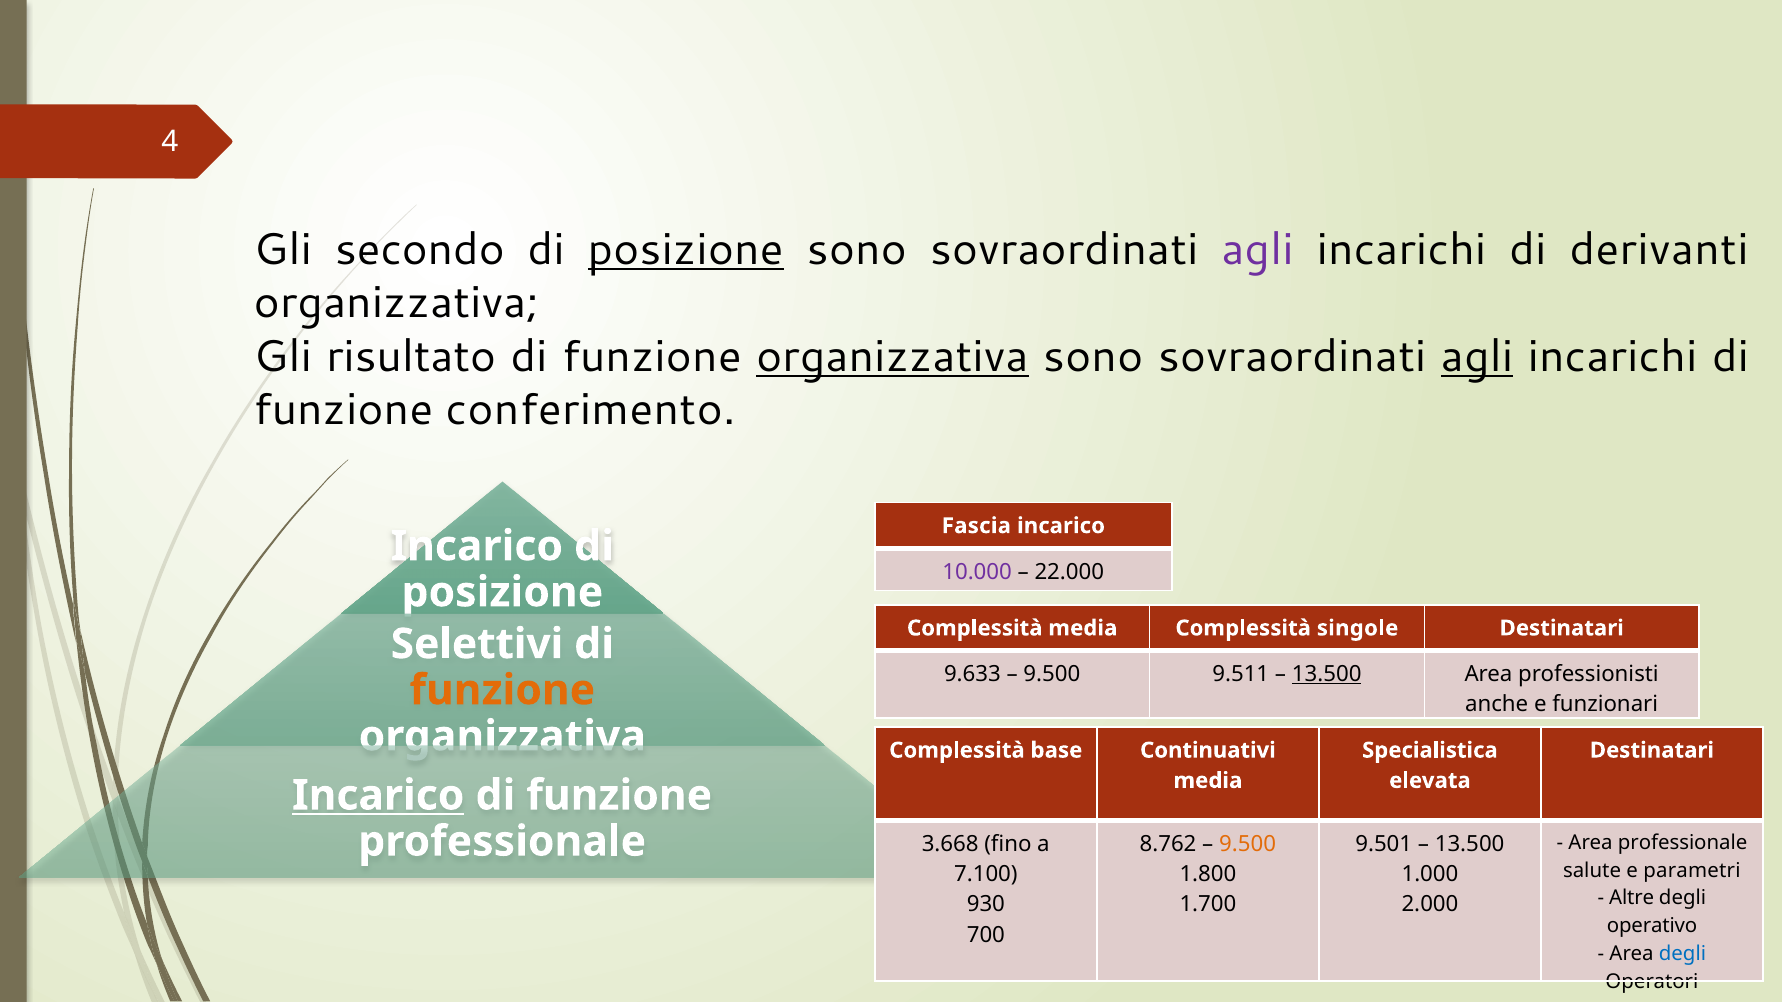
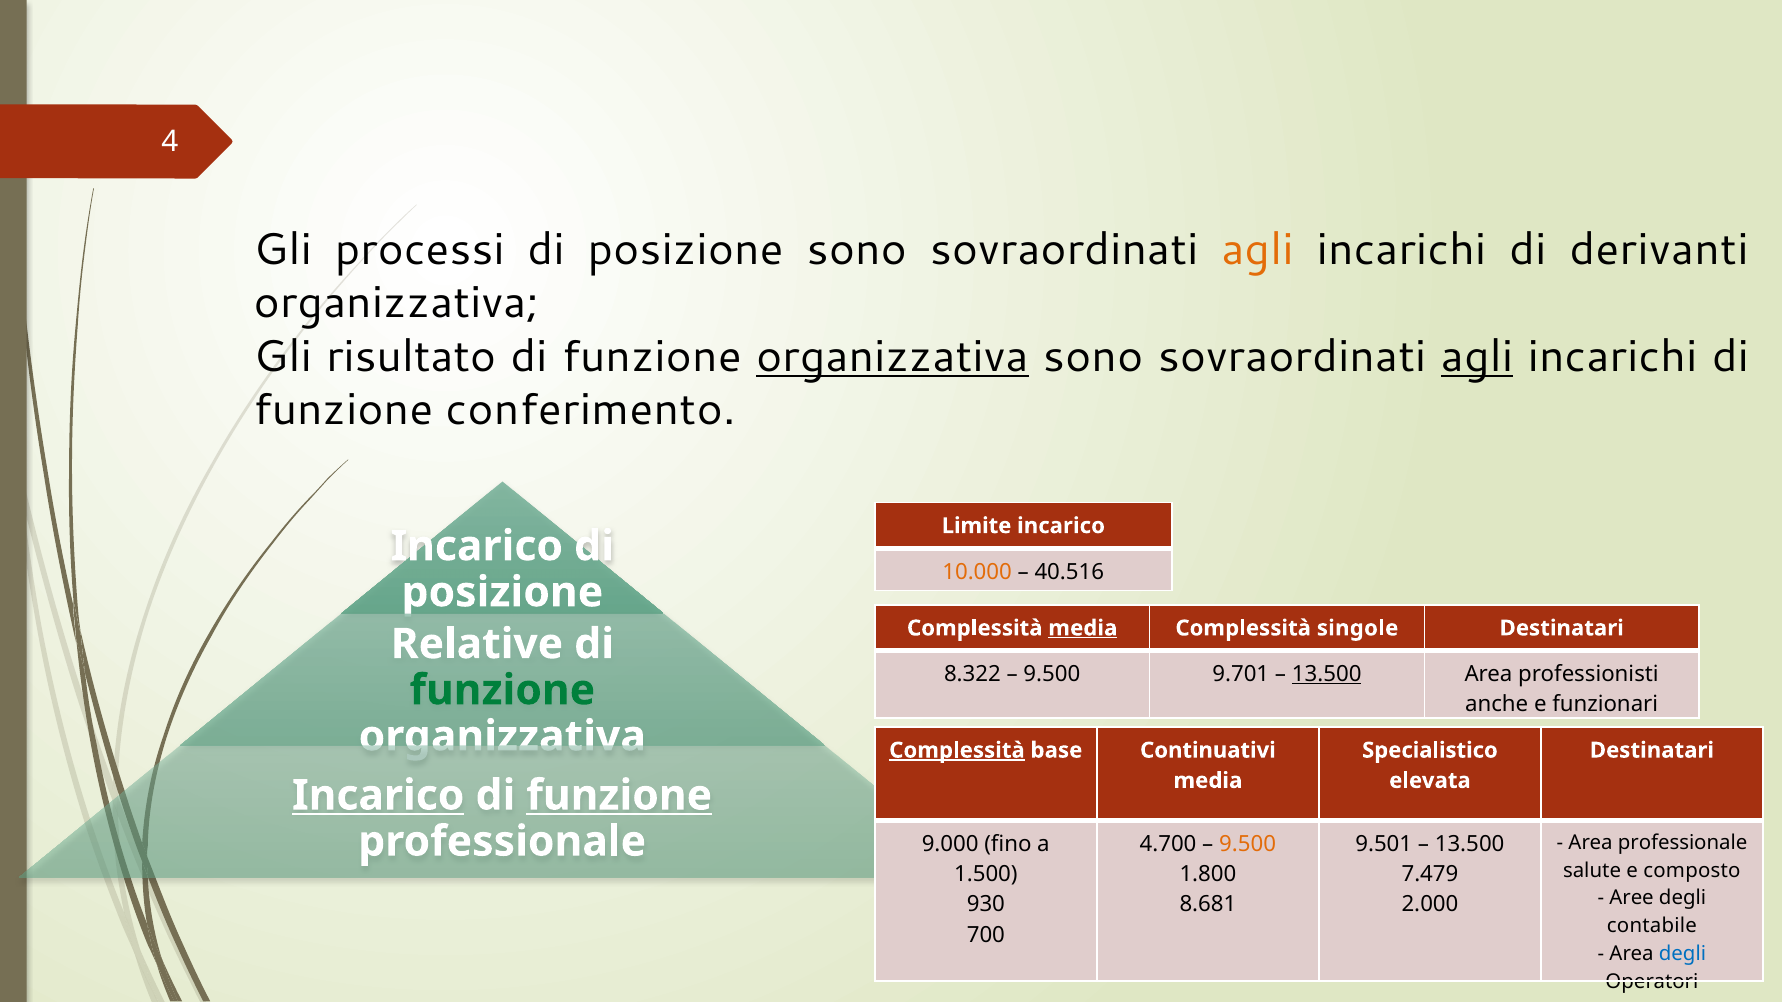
secondo: secondo -> processi
posizione at (686, 250) underline: present -> none
agli at (1257, 250) colour: purple -> orange
Fascia: Fascia -> Limite
10.000 colour: purple -> orange
22.000: 22.000 -> 40.516
media at (1083, 628) underline: none -> present
Selettivi: Selettivi -> Relative
9.633: 9.633 -> 8.322
9.511: 9.511 -> 9.701
funzione at (502, 690) colour: orange -> green
Complessità at (957, 751) underline: none -> present
Specialistica: Specialistica -> Specialistico
funzione at (619, 796) underline: none -> present
3.668: 3.668 -> 9.000
8.762: 8.762 -> 4.700
parametri: parametri -> composto
7.100: 7.100 -> 1.500
1.000: 1.000 -> 7.479
Altre: Altre -> Aree
1.700: 1.700 -> 8.681
operativo: operativo -> contabile
